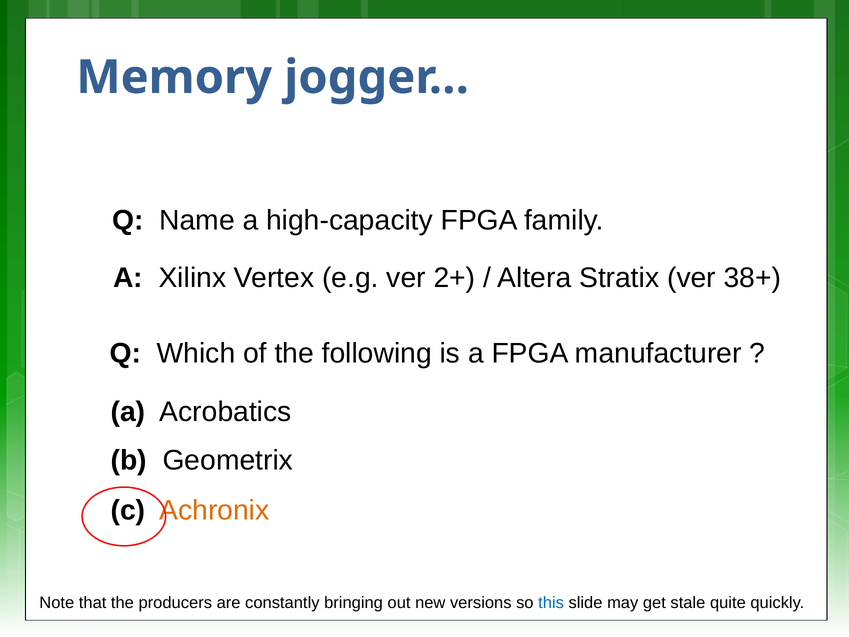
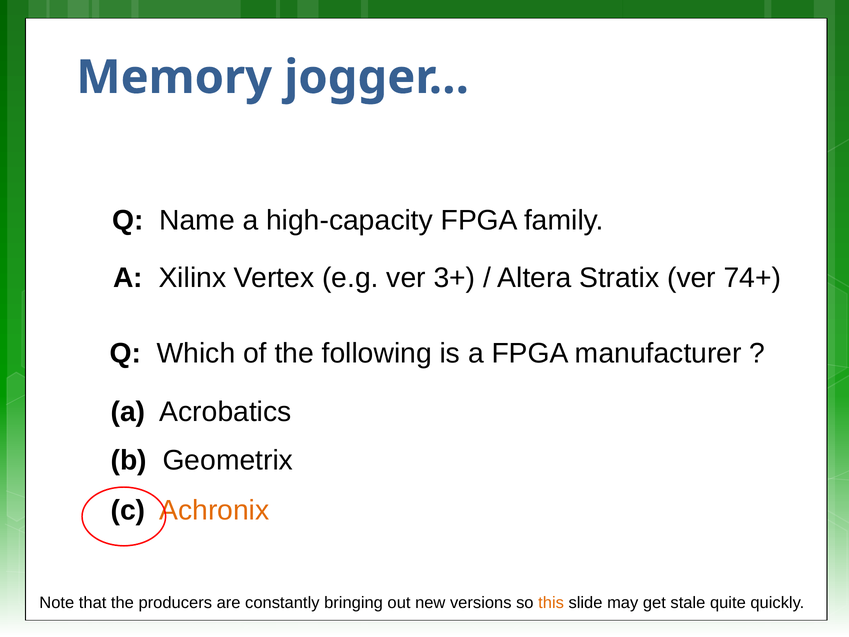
2+: 2+ -> 3+
38+: 38+ -> 74+
this colour: blue -> orange
